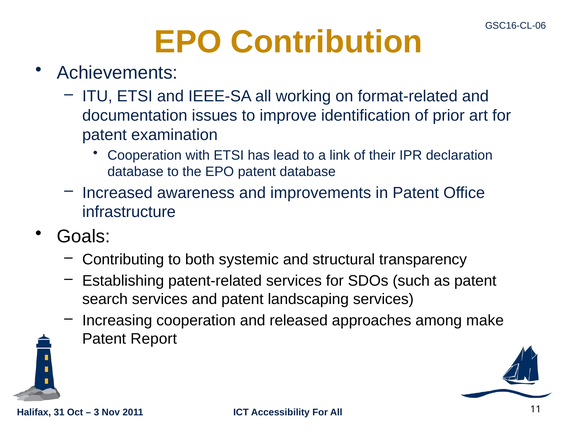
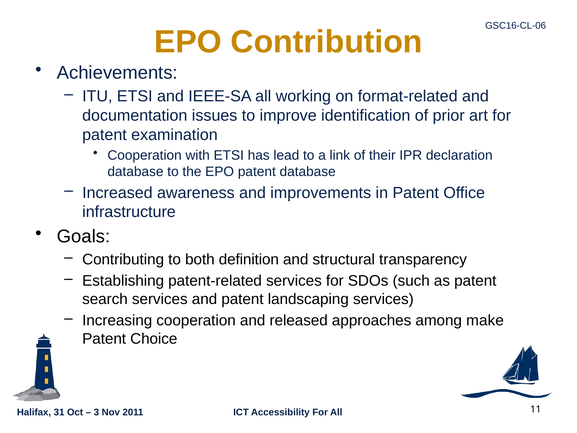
systemic: systemic -> definition
Report: Report -> Choice
